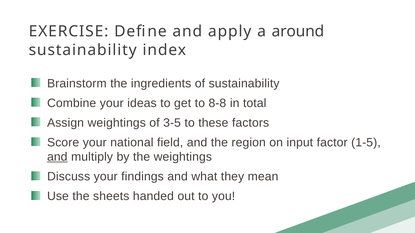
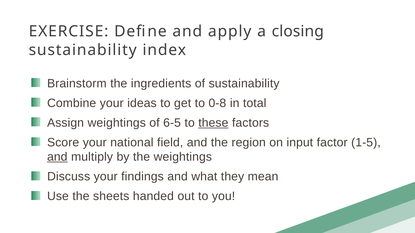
around: around -> closing
8-8: 8-8 -> 0-8
3-5: 3-5 -> 6-5
these underline: none -> present
